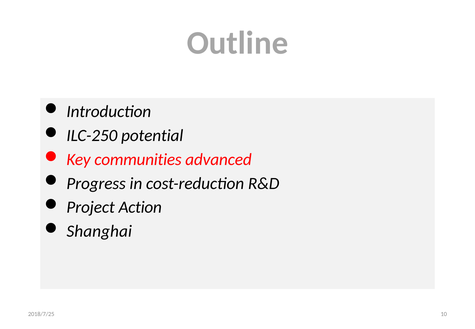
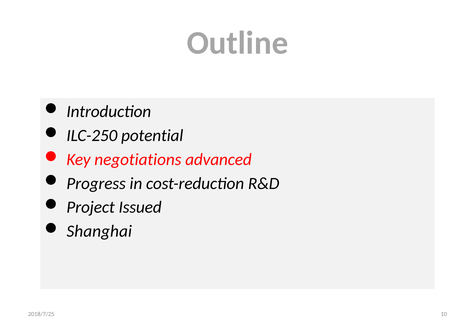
communities: communities -> negotiations
Action: Action -> Issued
